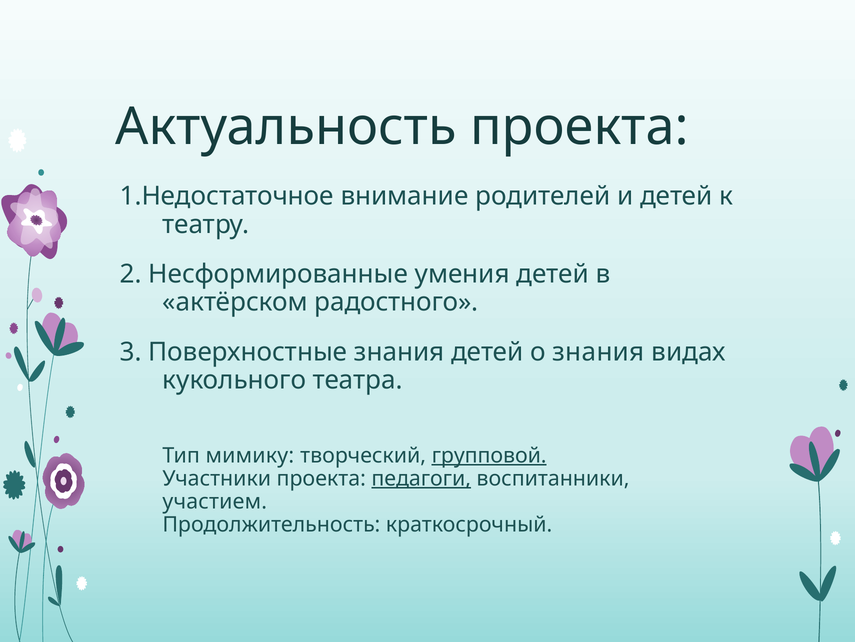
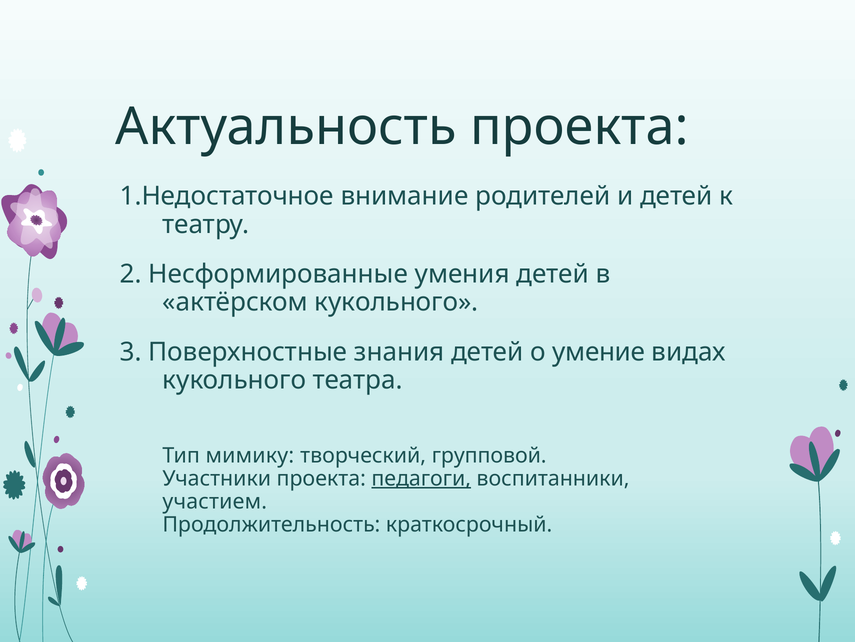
актёрском радостного: радостного -> кукольного
о знания: знания -> умение
групповой underline: present -> none
